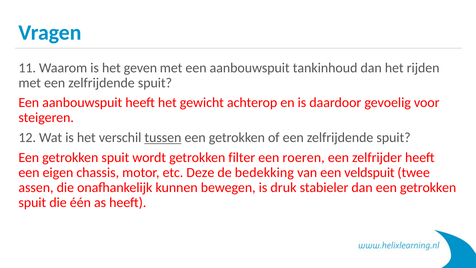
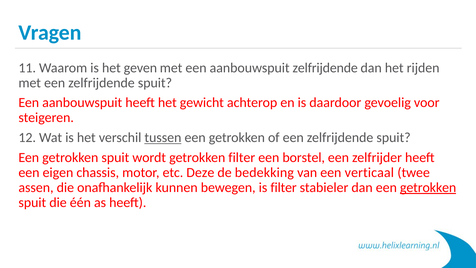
aanbouwspuit tankinhoud: tankinhoud -> zelfrijdende
roeren: roeren -> borstel
veldspuit: veldspuit -> verticaal
is druk: druk -> filter
getrokken at (428, 187) underline: none -> present
